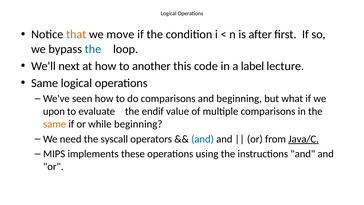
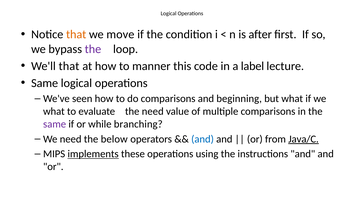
the at (93, 49) colour: blue -> purple
We'll next: next -> that
another: another -> manner
upon at (54, 111): upon -> what
the endif: endif -> need
same at (55, 124) colour: orange -> purple
while beginning: beginning -> branching
syscall: syscall -> below
implements underline: none -> present
